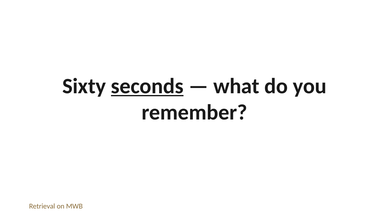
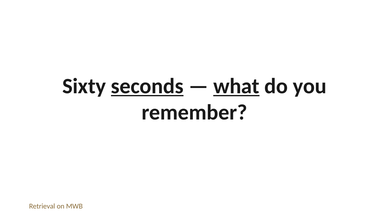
what underline: none -> present
